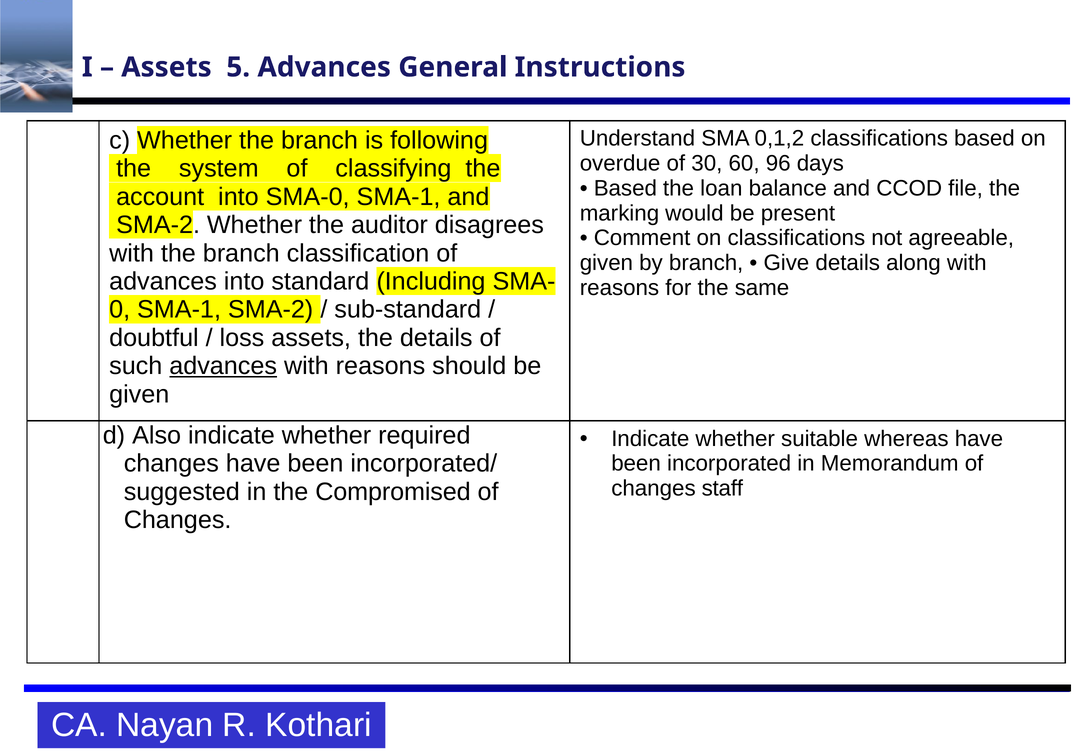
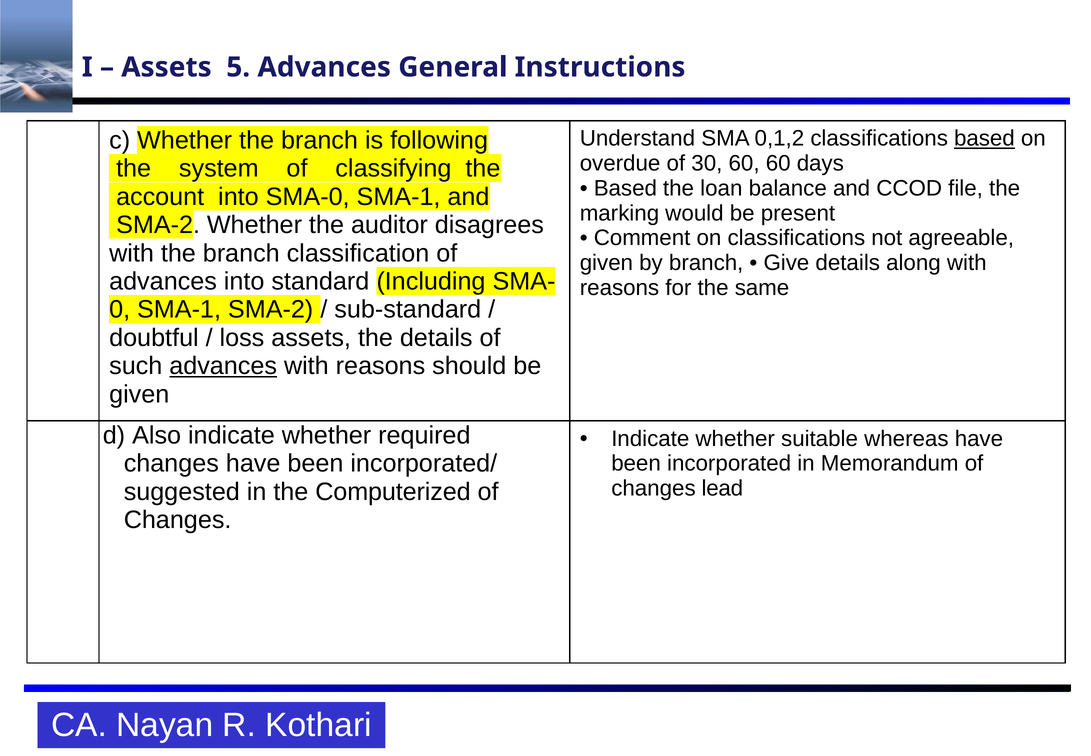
based at (984, 138) underline: none -> present
60 96: 96 -> 60
staff: staff -> lead
Compromised: Compromised -> Computerized
